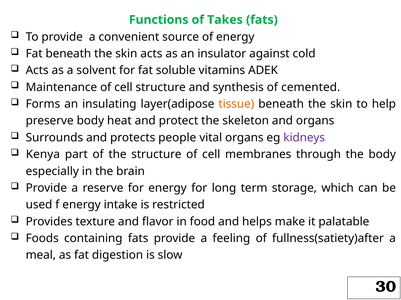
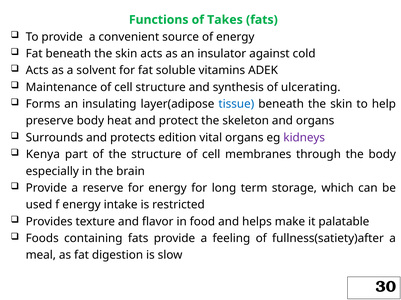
cemented: cemented -> ulcerating
tissue colour: orange -> blue
people: people -> edition
